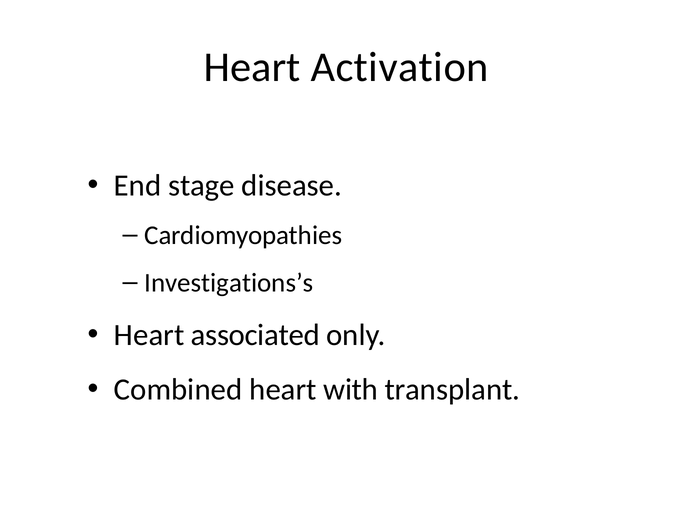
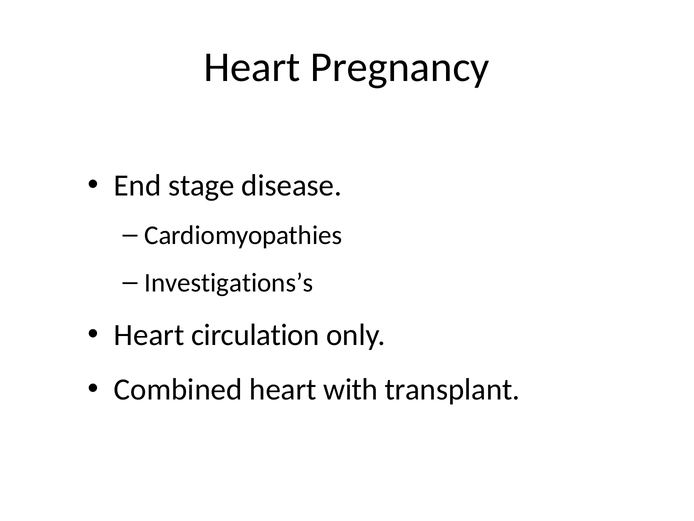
Activation: Activation -> Pregnancy
associated: associated -> circulation
